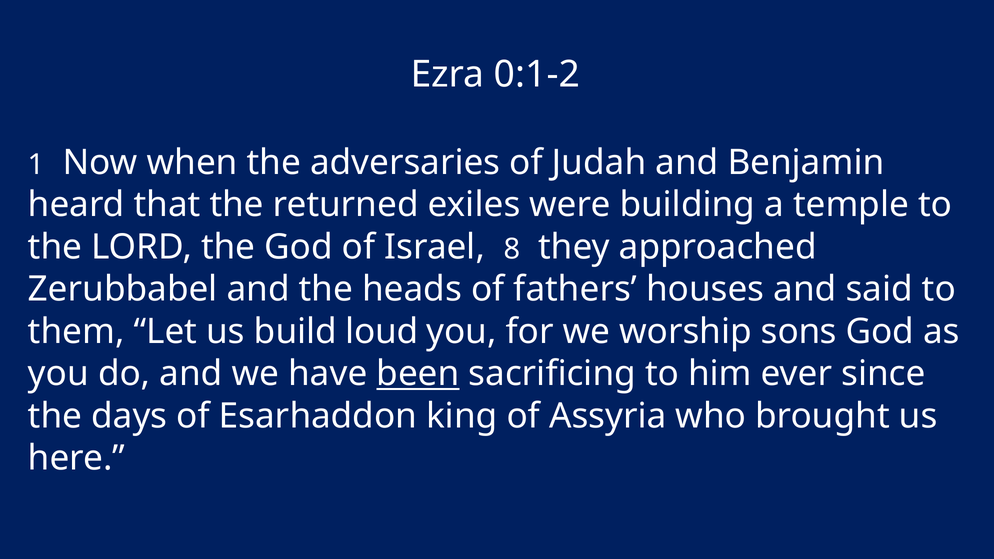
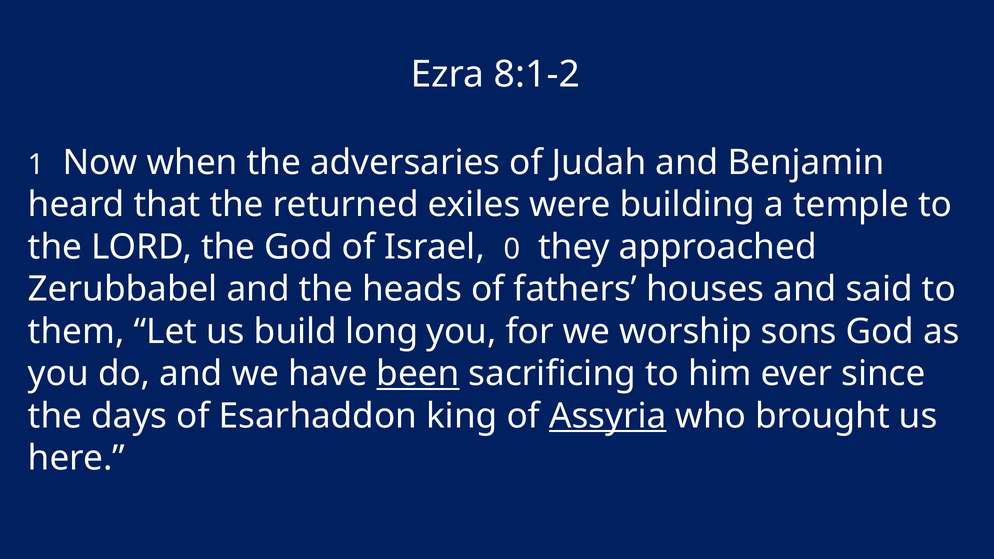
0:1-2: 0:1-2 -> 8:1-2
8: 8 -> 0
loud: loud -> long
Assyria underline: none -> present
